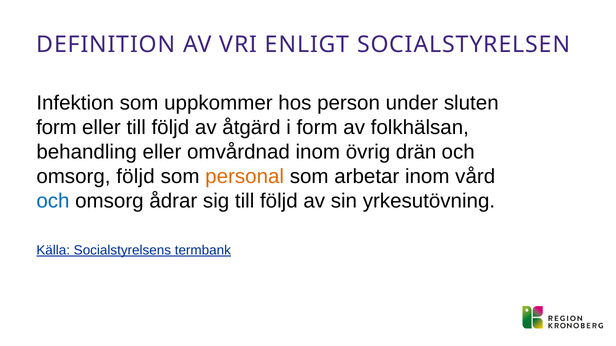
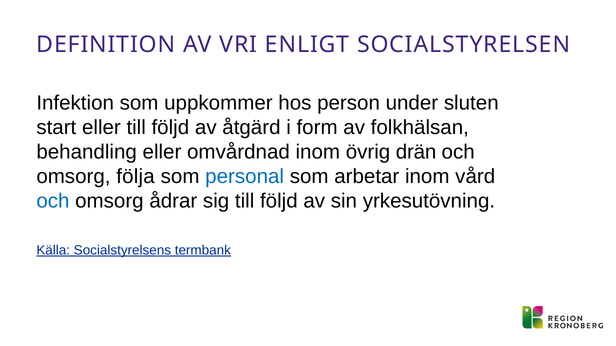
form at (56, 128): form -> start
omsorg följd: följd -> följa
personal colour: orange -> blue
